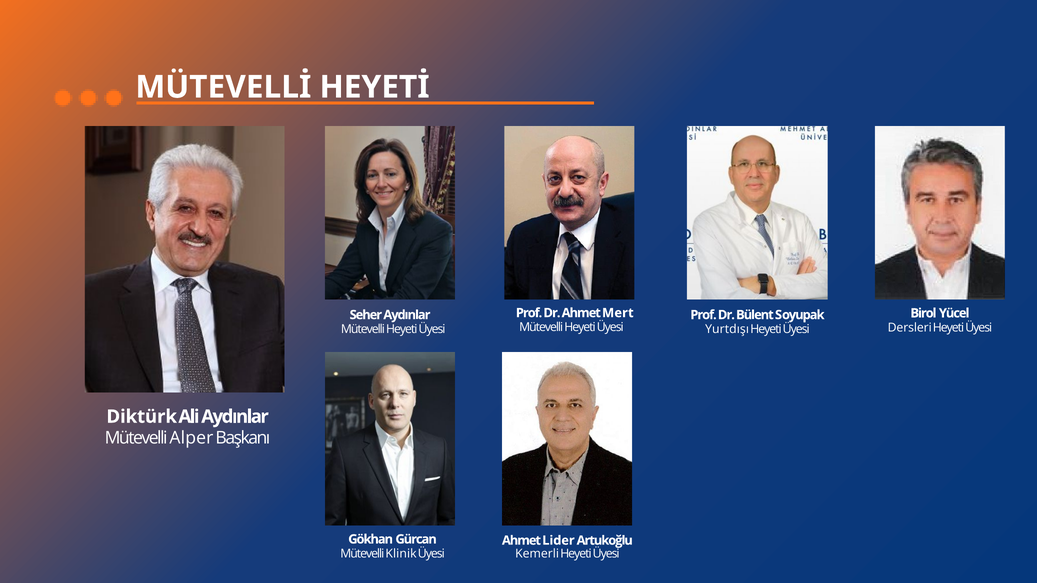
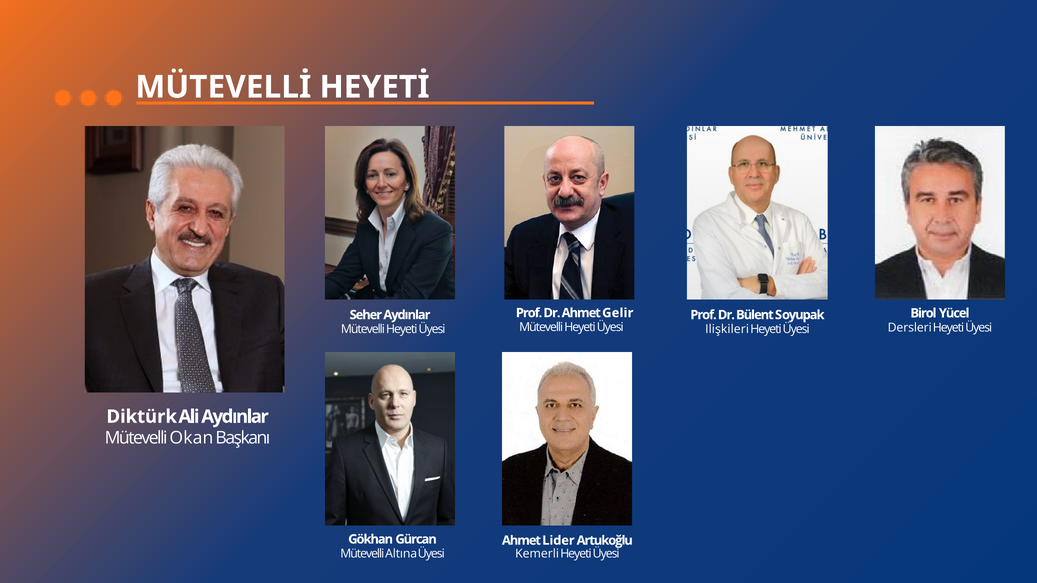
Mert: Mert -> Gelir
Yurtdışı: Yurtdışı -> Ilişkileri
Alper: Alper -> Okan
Klinik: Klinik -> Altına
